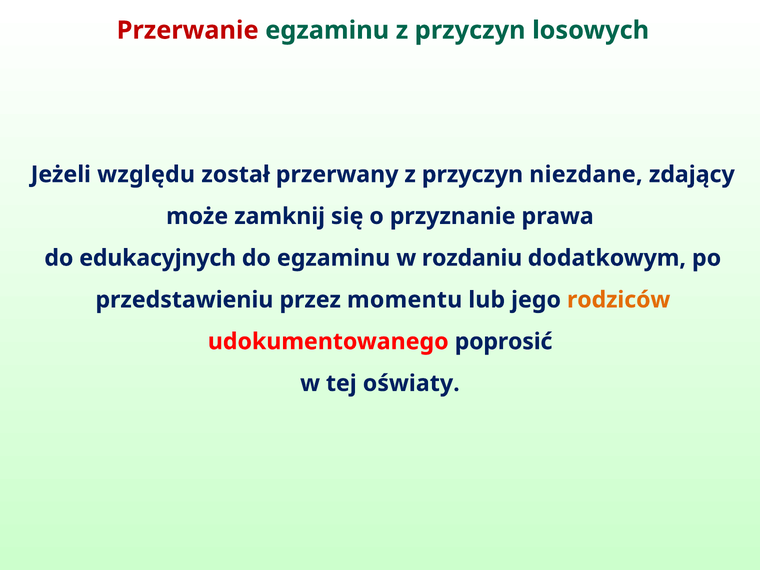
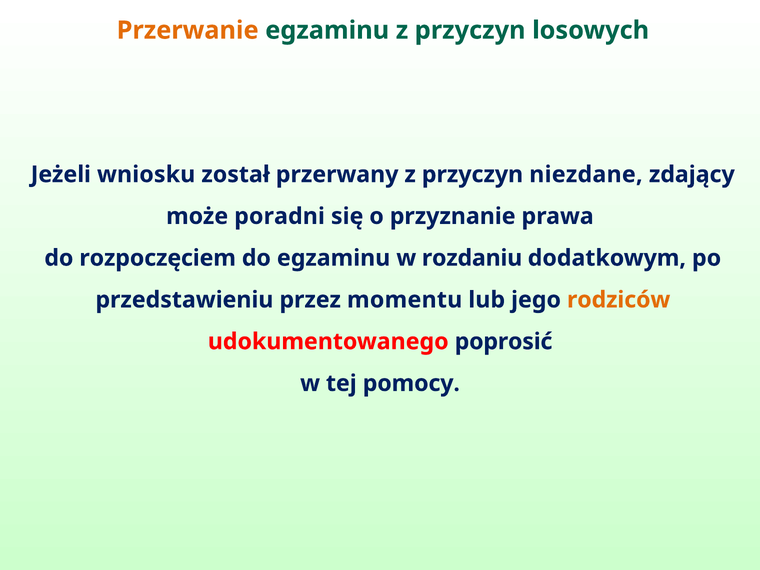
Przerwanie colour: red -> orange
względu: względu -> wniosku
zamknij: zamknij -> poradni
edukacyjnych: edukacyjnych -> rozpoczęciem
oświaty: oświaty -> pomocy
